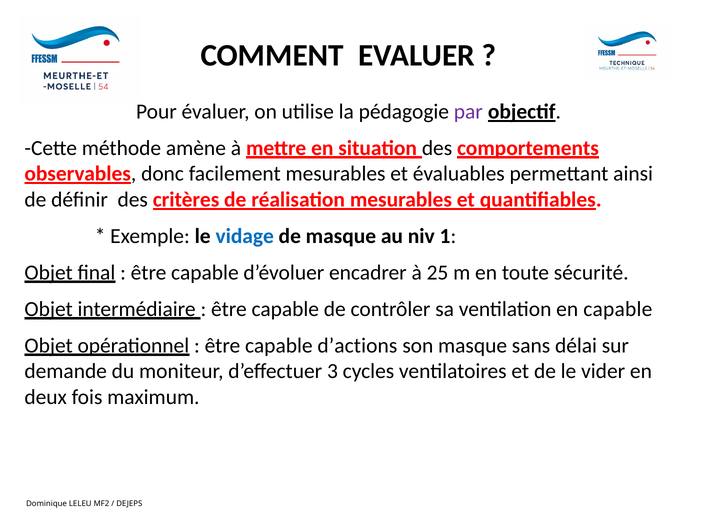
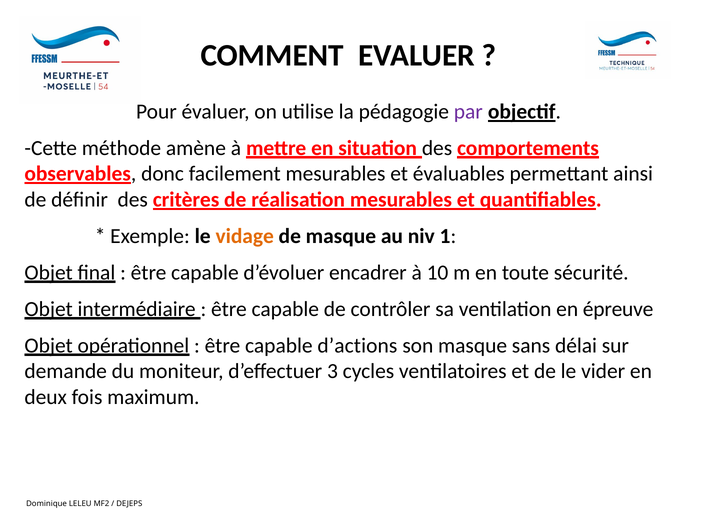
vidage colour: blue -> orange
25: 25 -> 10
en capable: capable -> épreuve
